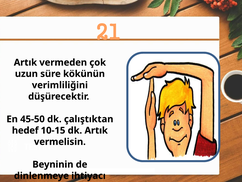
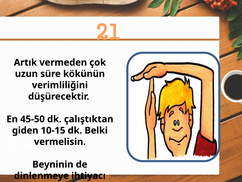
hedef: hedef -> giden
dk Artık: Artık -> Belki
